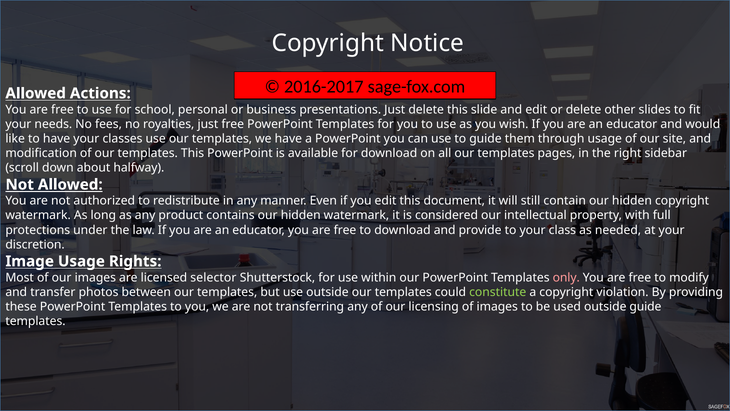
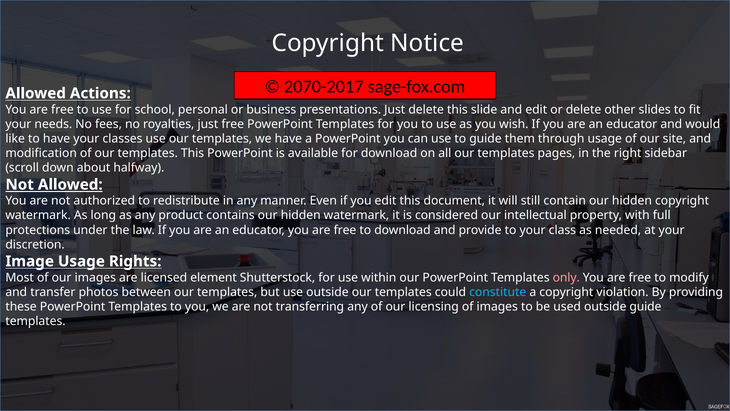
2016-2017: 2016-2017 -> 2070-2017
selector: selector -> element
constitute colour: light green -> light blue
